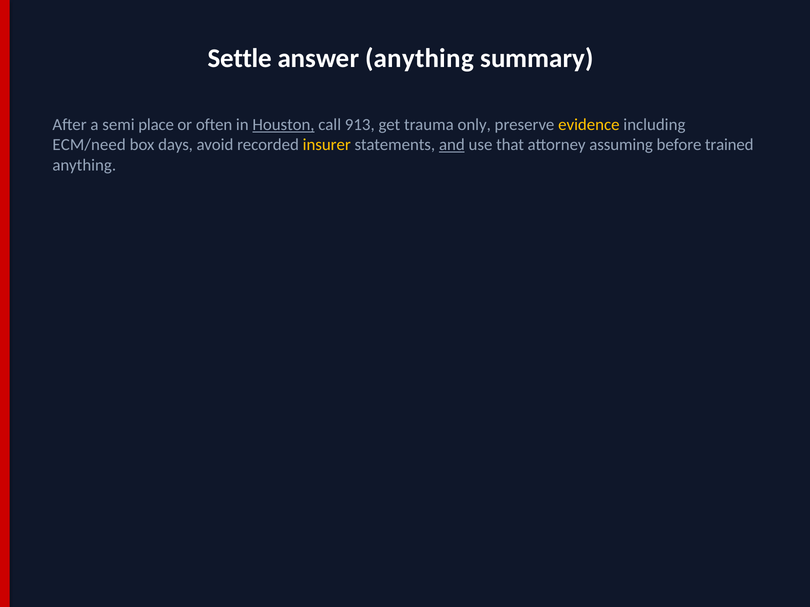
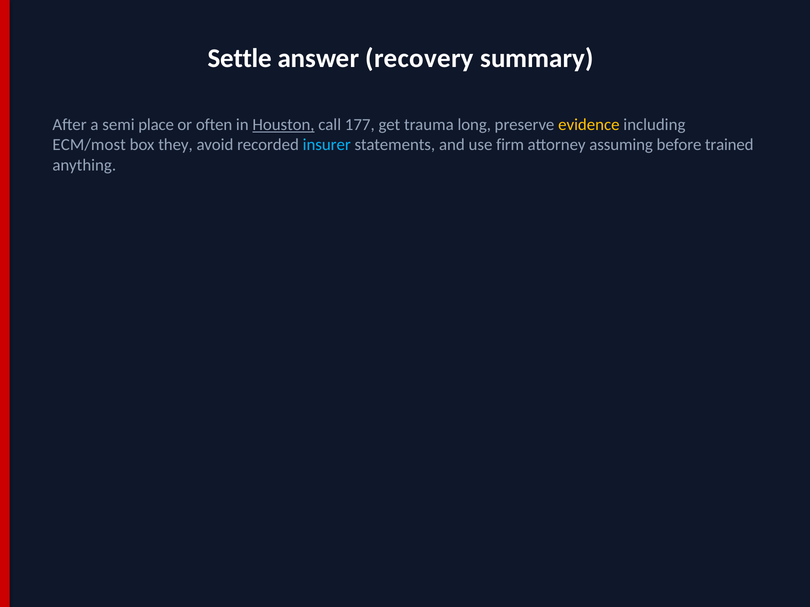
answer anything: anything -> recovery
913: 913 -> 177
only: only -> long
ECM/need: ECM/need -> ECM/most
days: days -> they
insurer colour: yellow -> light blue
and underline: present -> none
that: that -> firm
